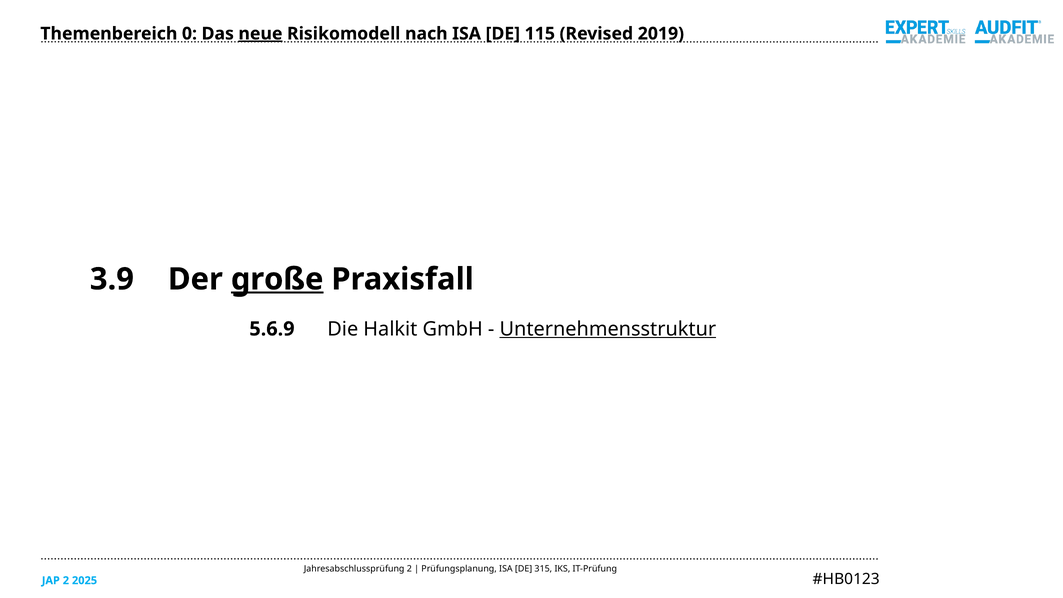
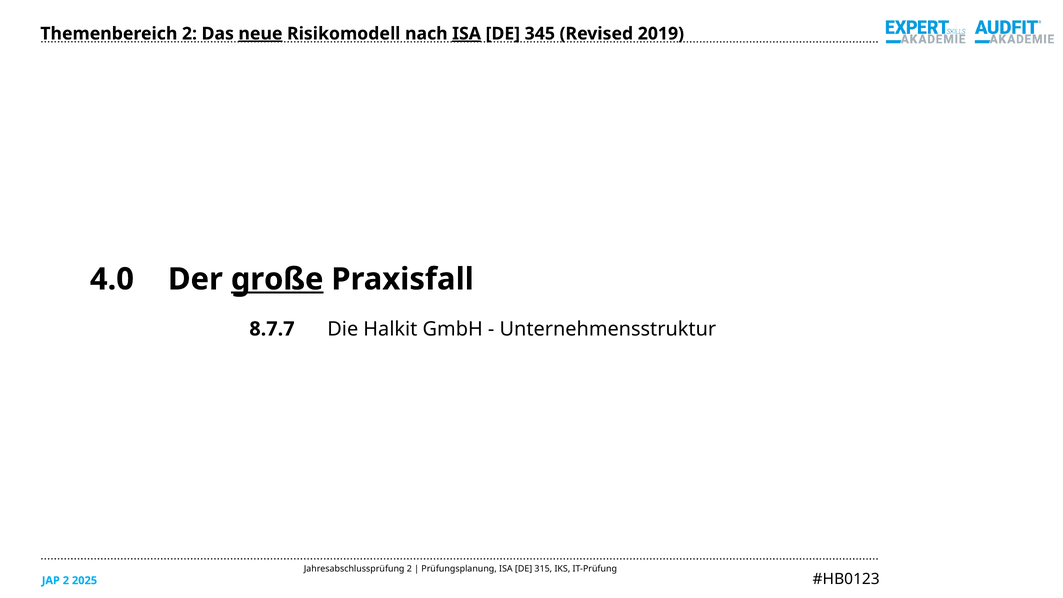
Themenbereich 0: 0 -> 2
ISA at (467, 34) underline: none -> present
115: 115 -> 345
3.9: 3.9 -> 4.0
5.6.9: 5.6.9 -> 8.7.7
Unternehmensstruktur underline: present -> none
